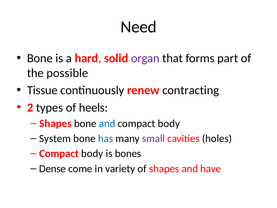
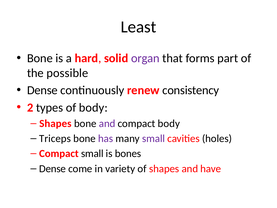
Need: Need -> Least
Tissue at (42, 90): Tissue -> Dense
contracting: contracting -> consistency
of heels: heels -> body
and at (107, 123) colour: blue -> purple
System: System -> Triceps
has colour: blue -> purple
body at (92, 153): body -> small
